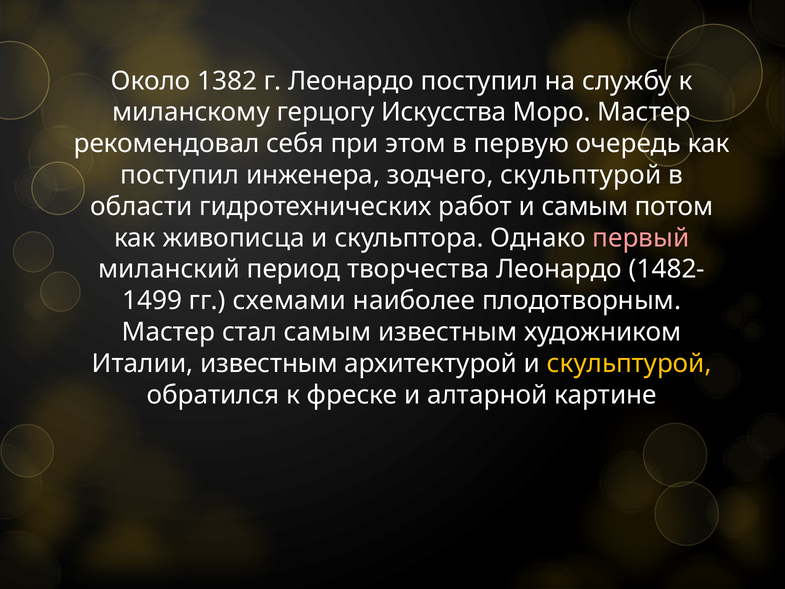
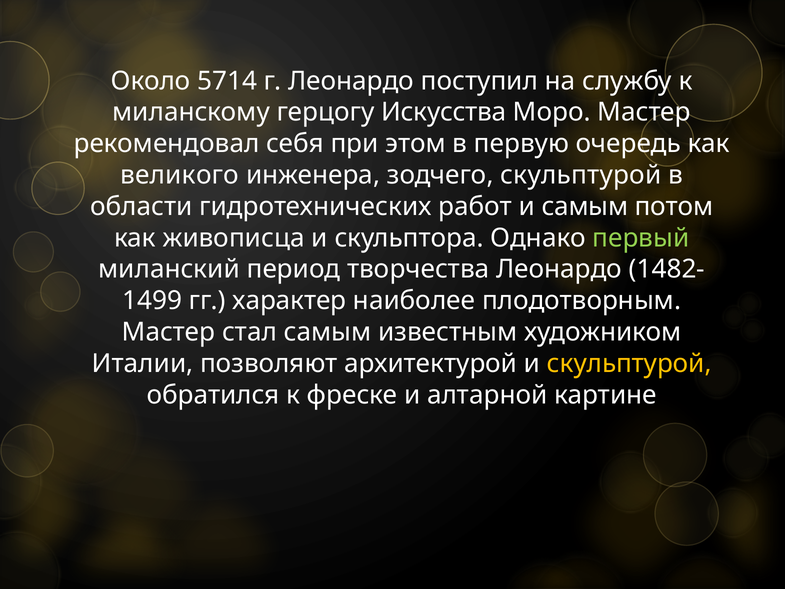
1382: 1382 -> 5714
поступил at (180, 175): поступил -> великого
первый colour: pink -> light green
схемами: схемами -> характер
Италии известным: известным -> позволяют
